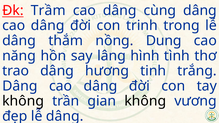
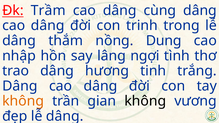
năng: năng -> nhập
hình: hình -> ngợi
không at (23, 101) colour: black -> orange
